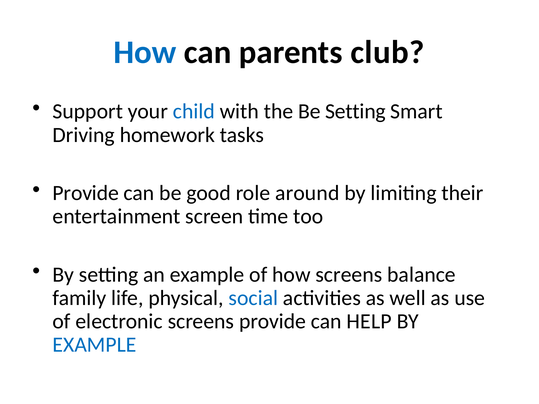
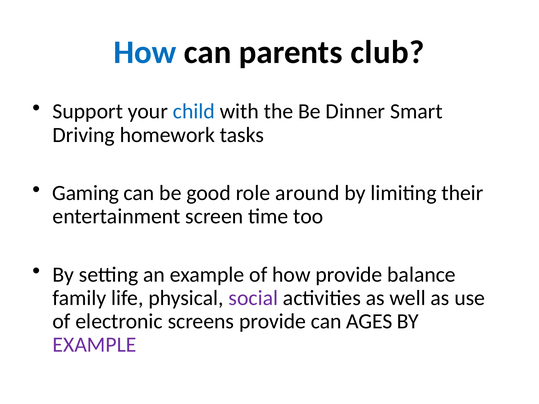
Be Setting: Setting -> Dinner
Provide at (86, 193): Provide -> Gaming
how screens: screens -> provide
social colour: blue -> purple
HELP: HELP -> AGES
EXAMPLE at (95, 345) colour: blue -> purple
